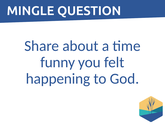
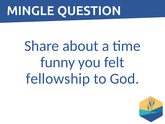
happening: happening -> fellowship
